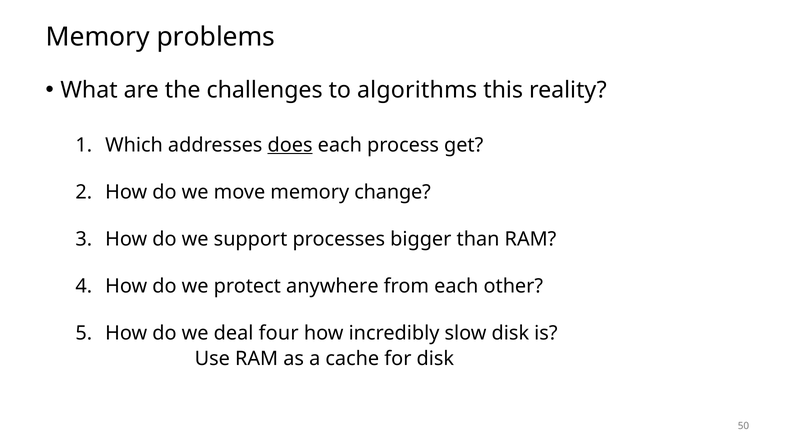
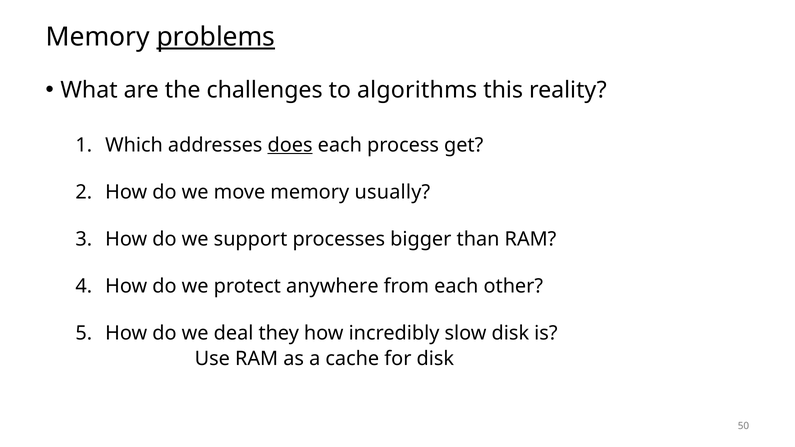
problems underline: none -> present
change: change -> usually
four: four -> they
